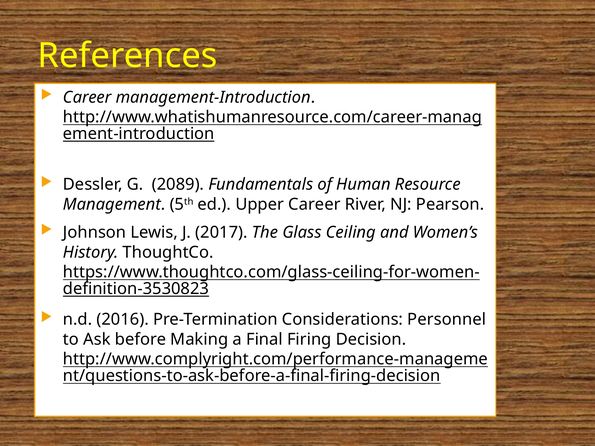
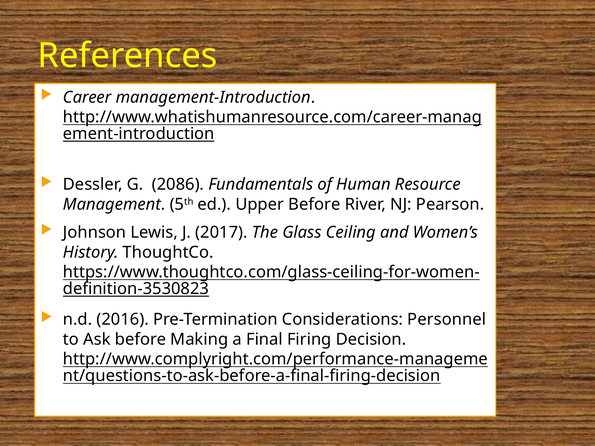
2089: 2089 -> 2086
Upper Career: Career -> Before
